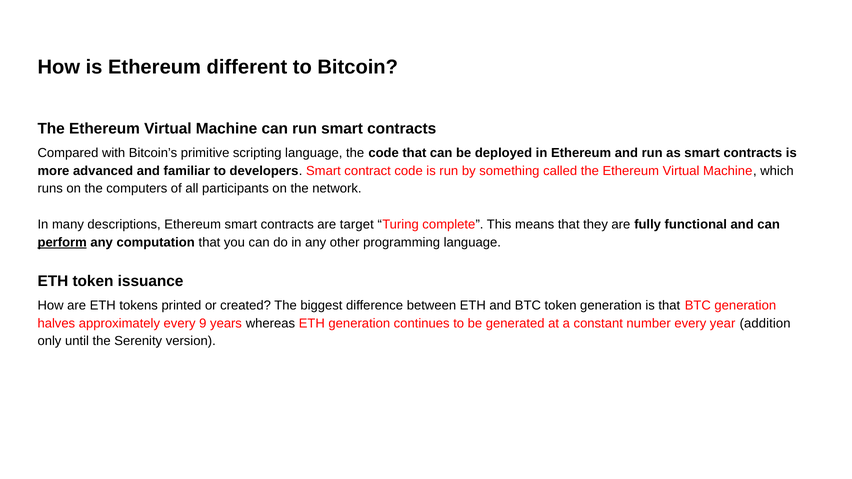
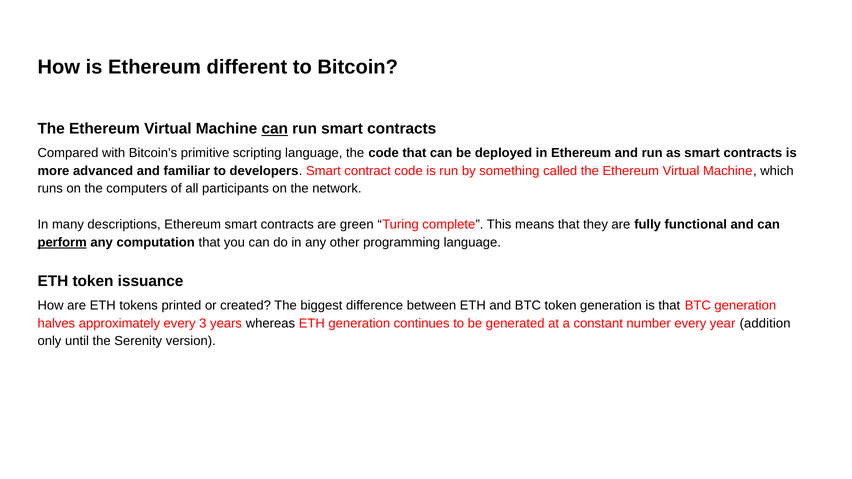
can at (275, 129) underline: none -> present
target: target -> green
9: 9 -> 3
